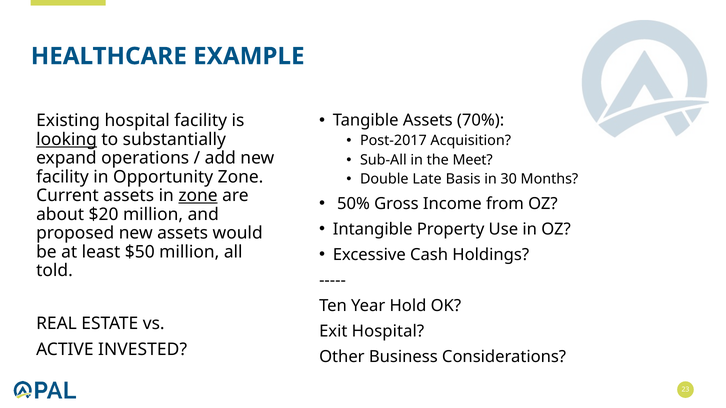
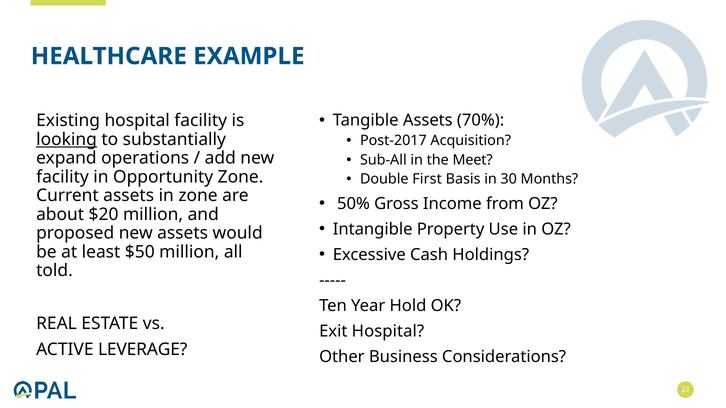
Late: Late -> First
zone at (198, 196) underline: present -> none
INVESTED: INVESTED -> LEVERAGE
